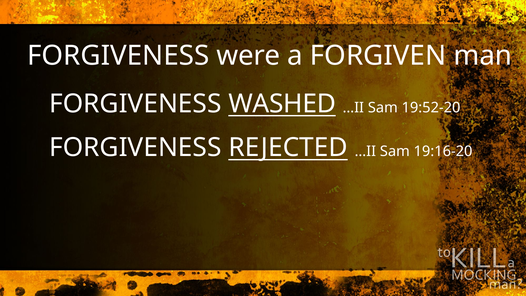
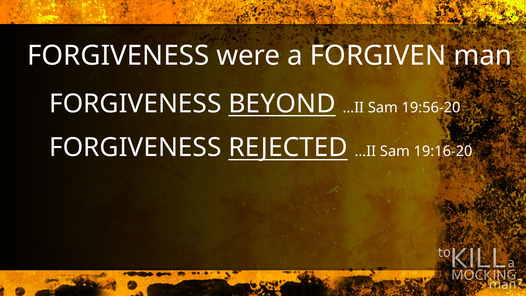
WASHED: WASHED -> BEYOND
19:52-20: 19:52-20 -> 19:56-20
